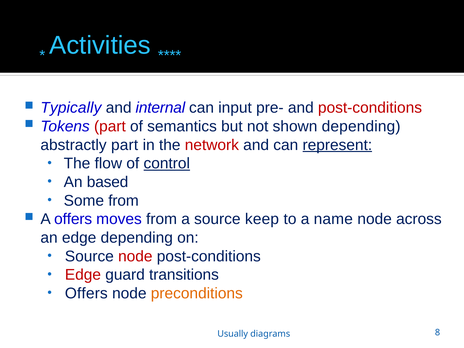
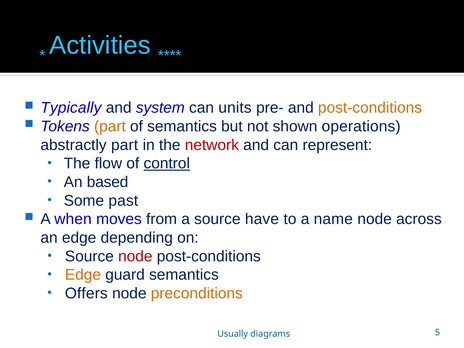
internal: internal -> system
input: input -> units
post-conditions at (370, 108) colour: red -> orange
part at (110, 126) colour: red -> orange
shown depending: depending -> operations
represent underline: present -> none
Some from: from -> past
A offers: offers -> when
keep: keep -> have
Edge at (83, 275) colour: red -> orange
guard transitions: transitions -> semantics
8: 8 -> 5
